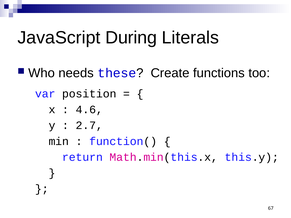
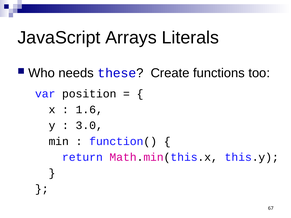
During: During -> Arrays
4.6: 4.6 -> 1.6
2.7: 2.7 -> 3.0
